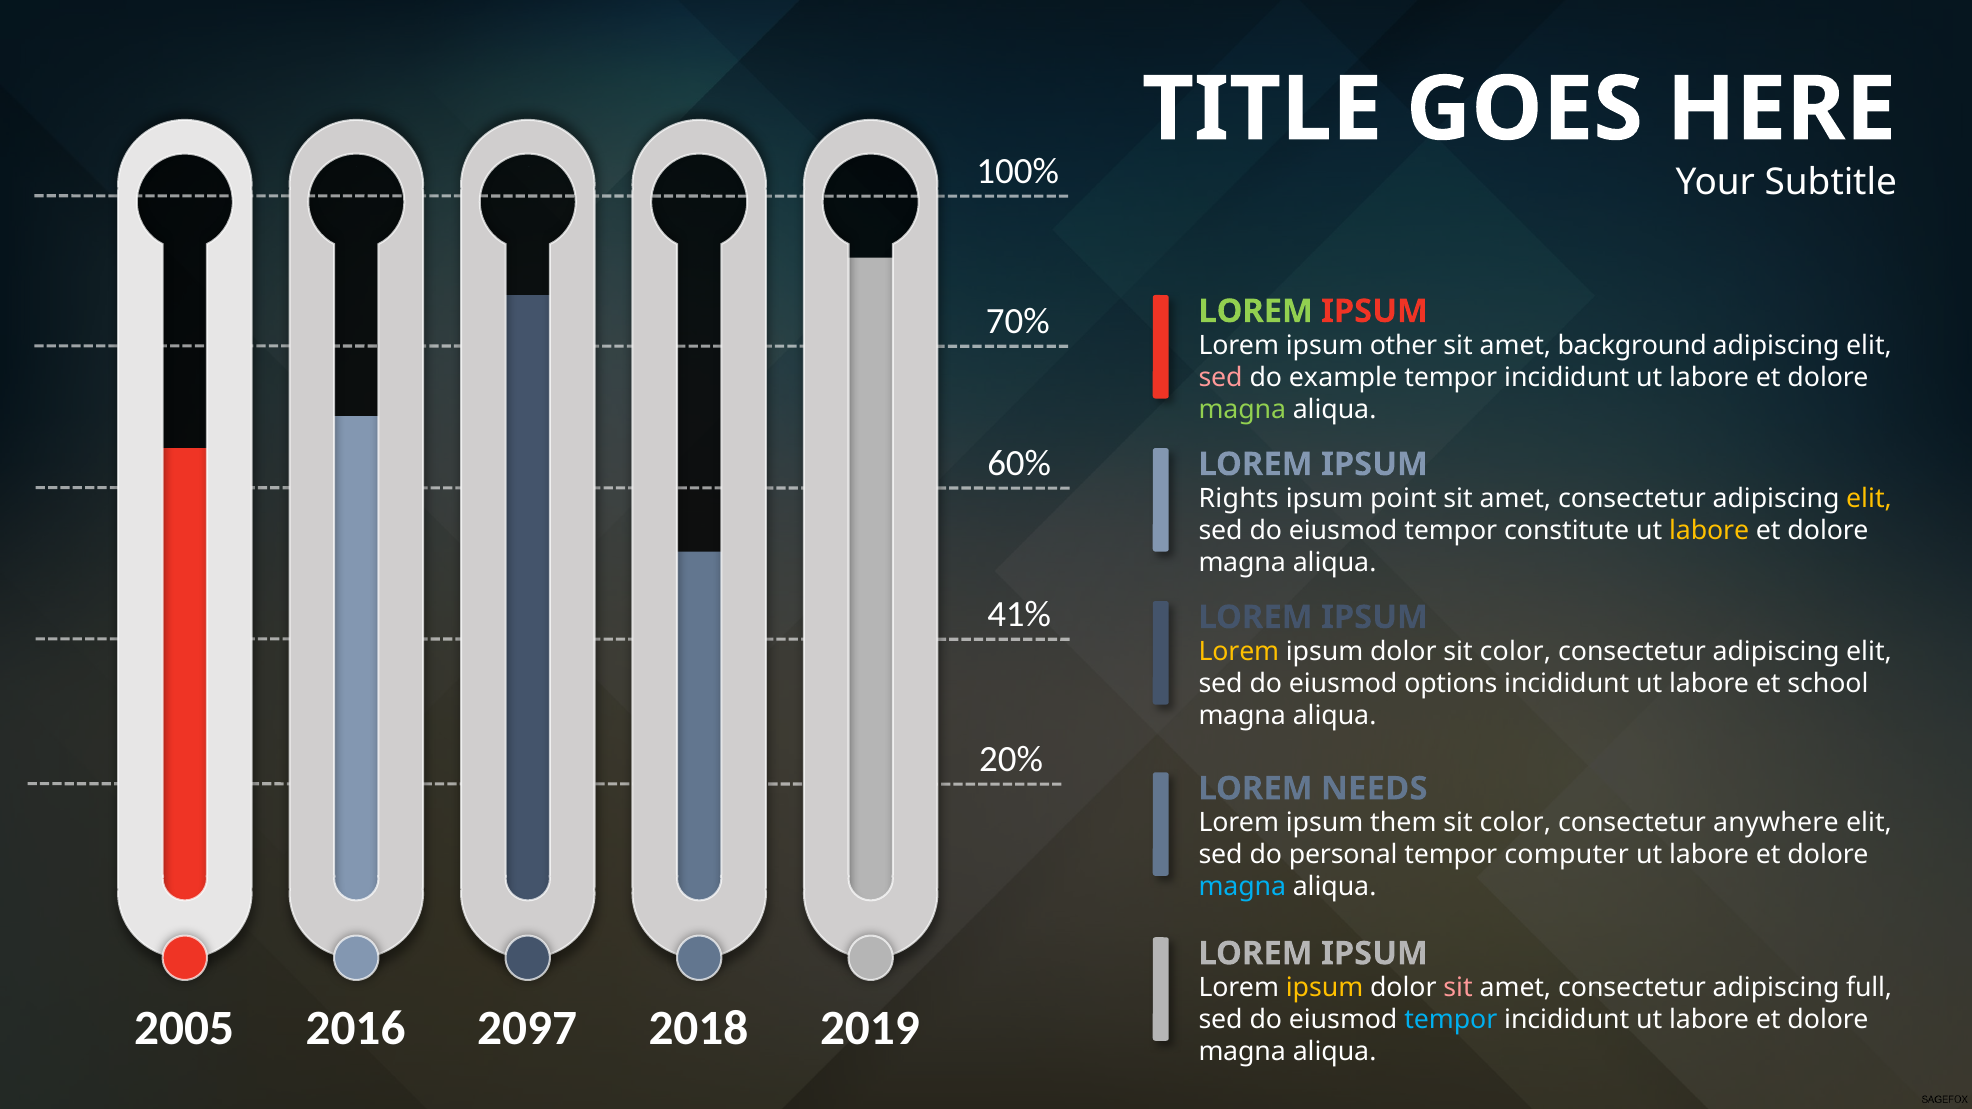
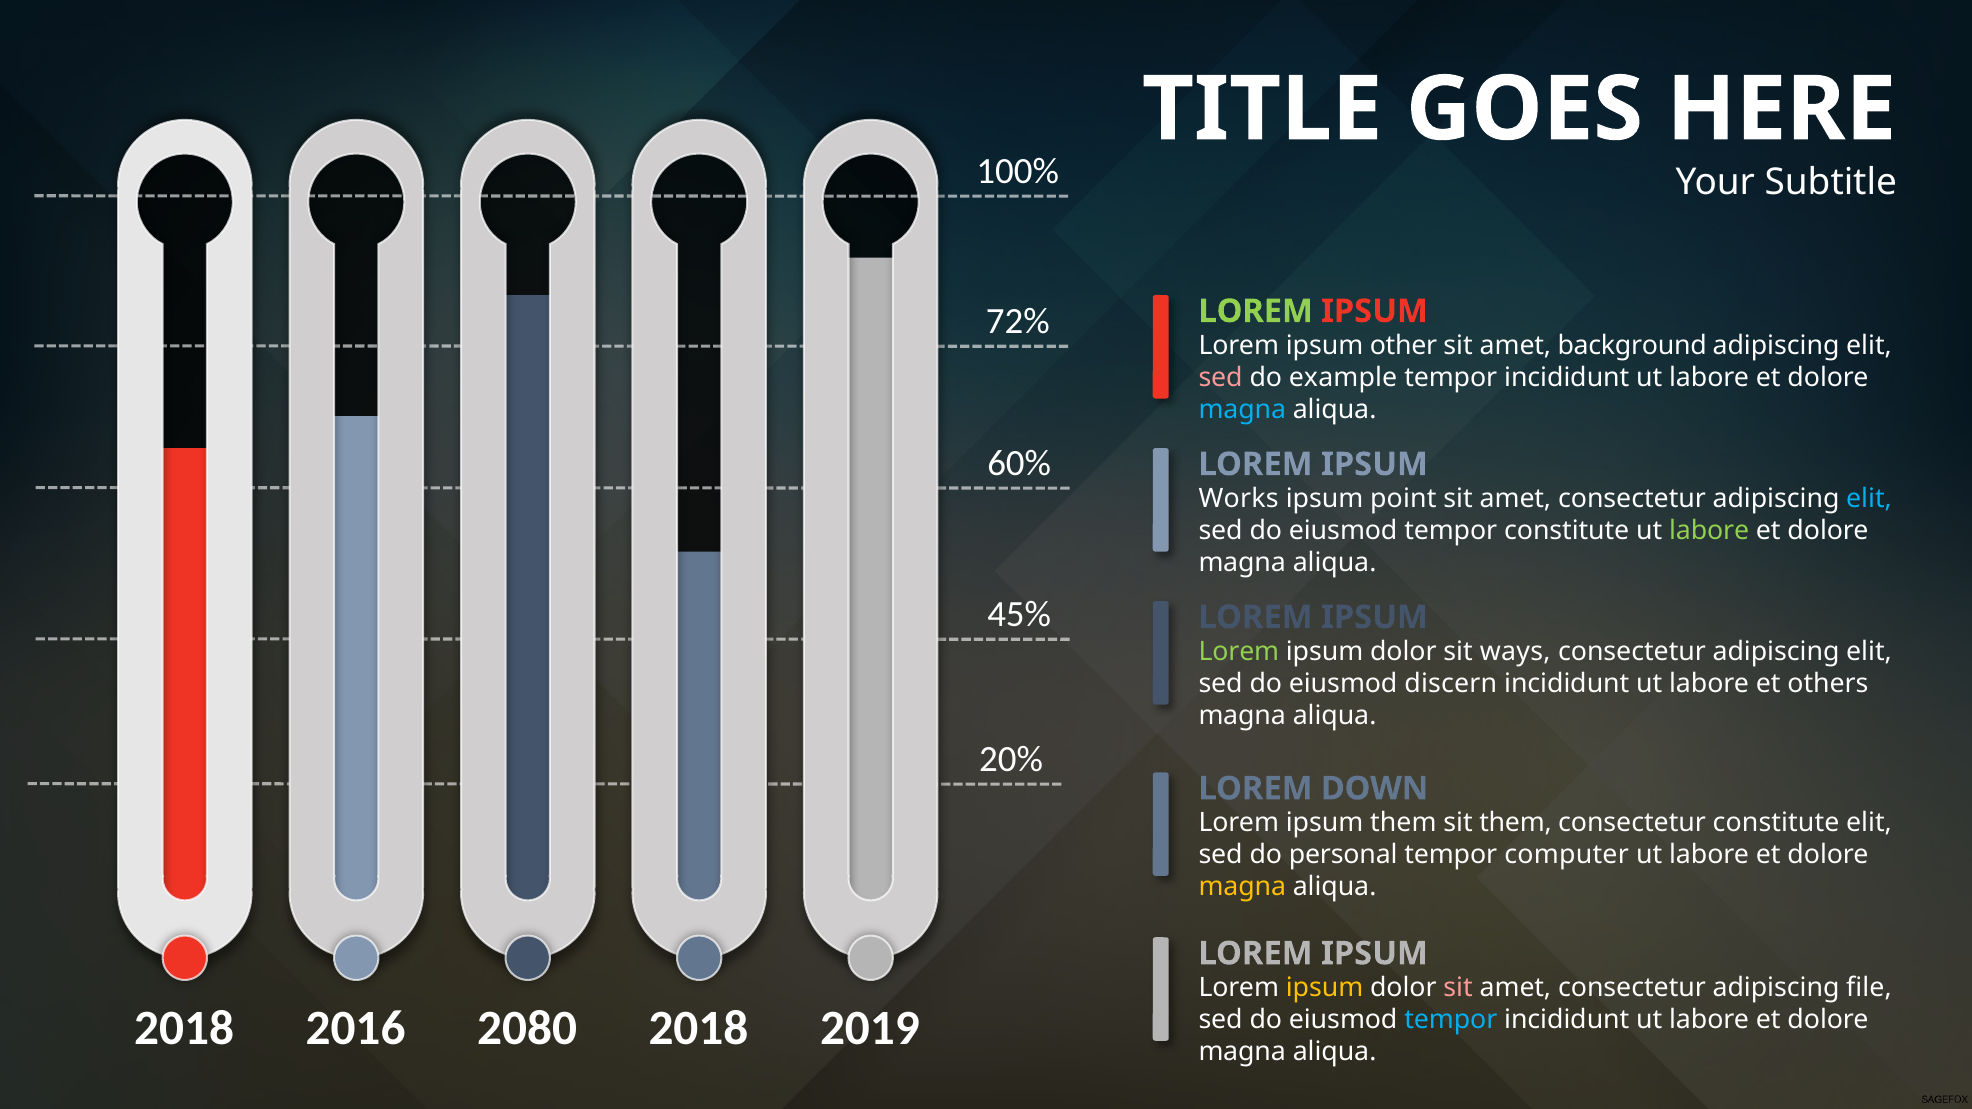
70%: 70% -> 72%
magna at (1242, 410) colour: light green -> light blue
Rights: Rights -> Works
elit at (1869, 499) colour: yellow -> light blue
labore at (1709, 531) colour: yellow -> light green
41%: 41% -> 45%
Lorem at (1239, 652) colour: yellow -> light green
dolor sit color: color -> ways
options: options -> discern
school: school -> others
NEEDS: NEEDS -> DOWN
color at (1515, 823): color -> them
consectetur anywhere: anywhere -> constitute
magna at (1242, 887) colour: light blue -> yellow
full: full -> file
2005 at (184, 1029): 2005 -> 2018
2097: 2097 -> 2080
